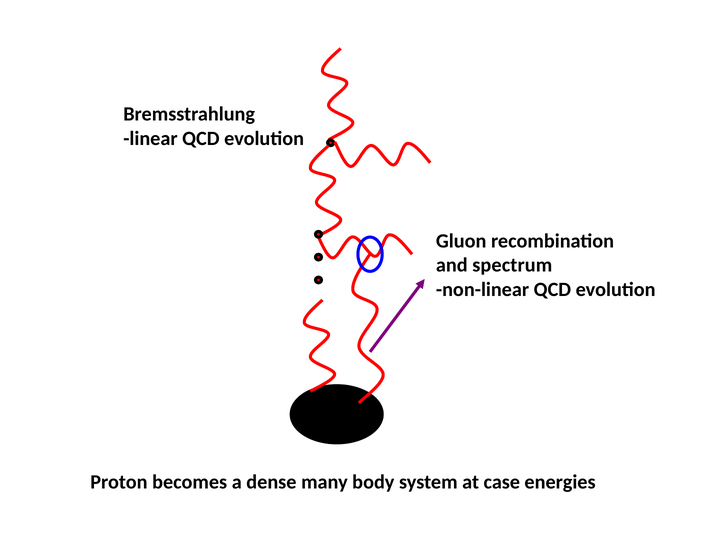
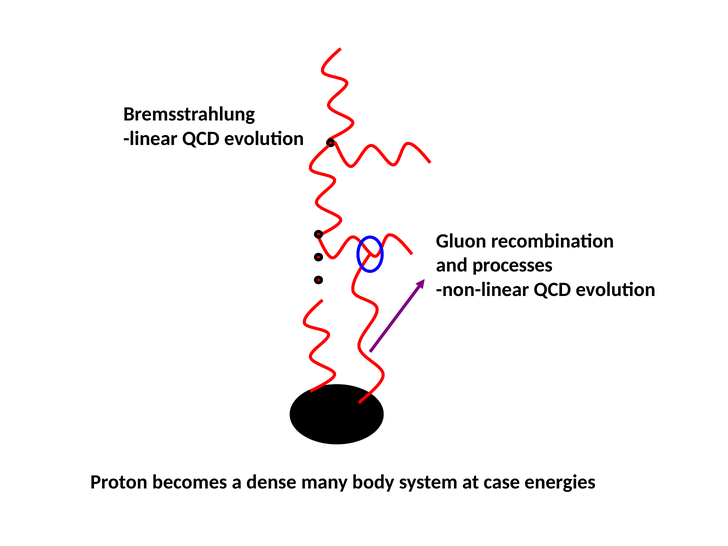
spectrum: spectrum -> processes
